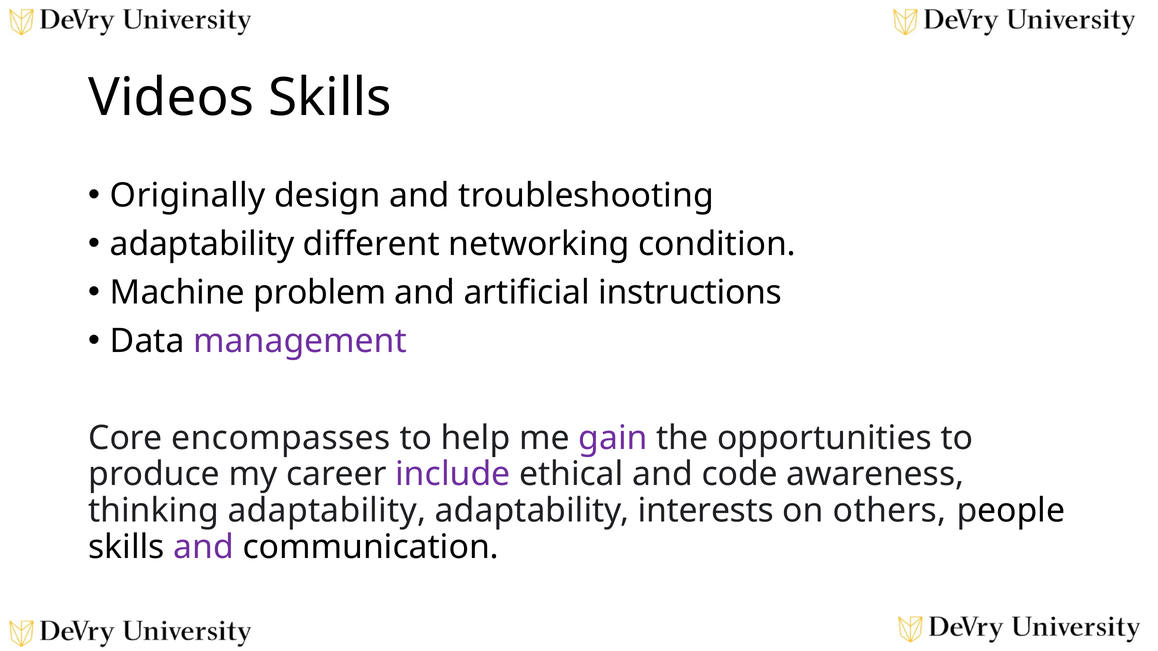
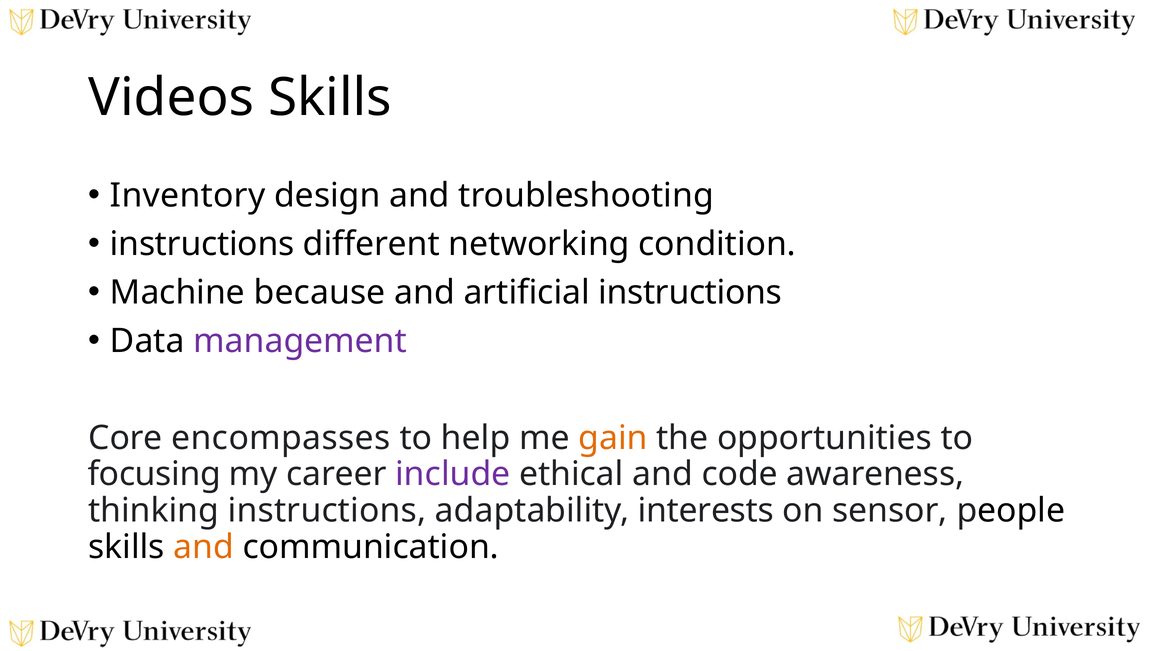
Originally: Originally -> Inventory
adaptability at (202, 244): adaptability -> instructions
problem: problem -> because
gain colour: purple -> orange
produce: produce -> focusing
thinking adaptability: adaptability -> instructions
others: others -> sensor
and at (204, 547) colour: purple -> orange
